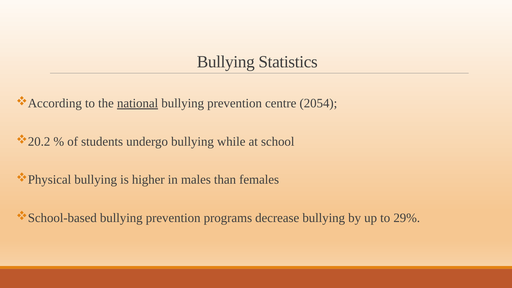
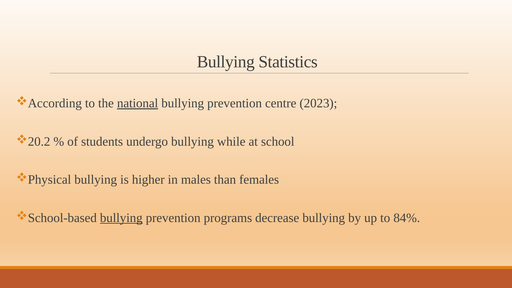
2054: 2054 -> 2023
bullying at (121, 218) underline: none -> present
29%: 29% -> 84%
